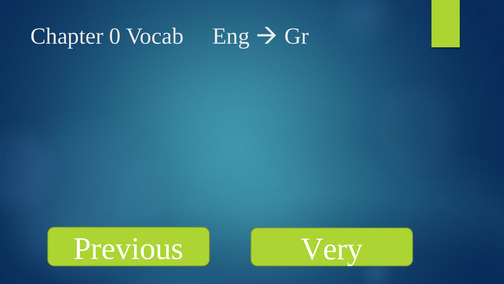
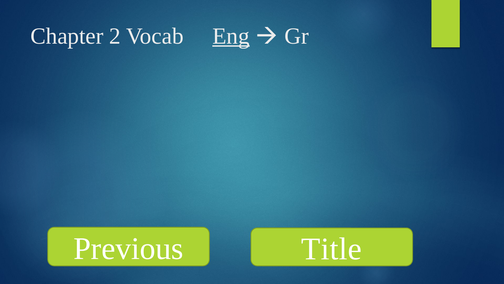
0: 0 -> 2
Eng underline: none -> present
Very: Very -> Title
